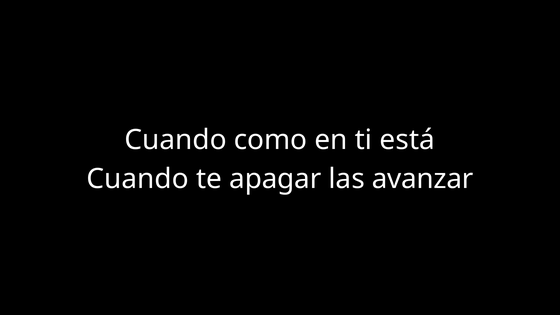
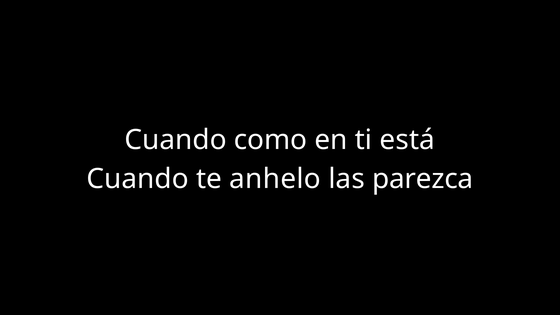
apagar: apagar -> anhelo
avanzar: avanzar -> parezca
